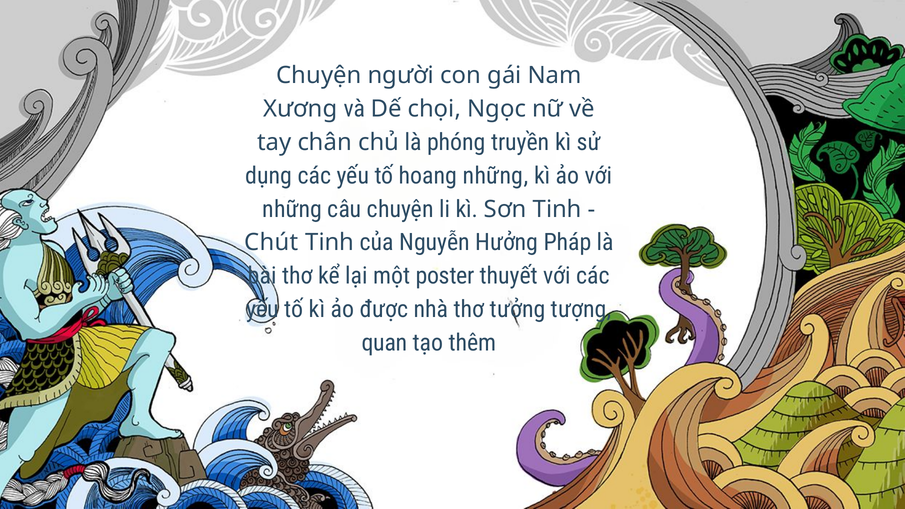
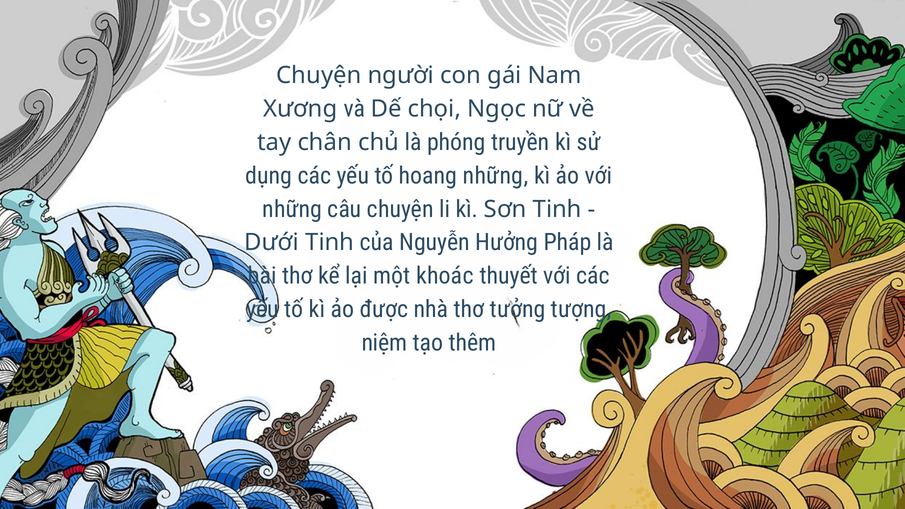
Chút: Chút -> Dưới
poster: poster -> khoác
quan: quan -> niệm
